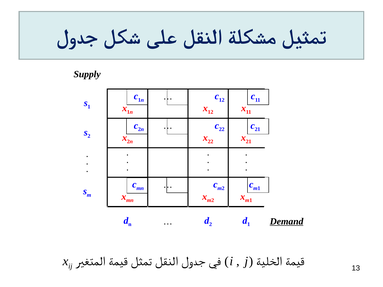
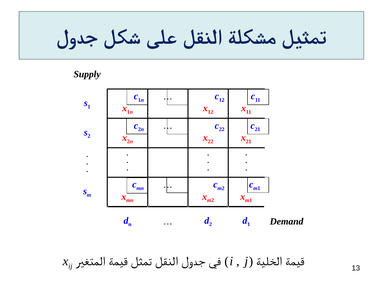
Demand underline: present -> none
